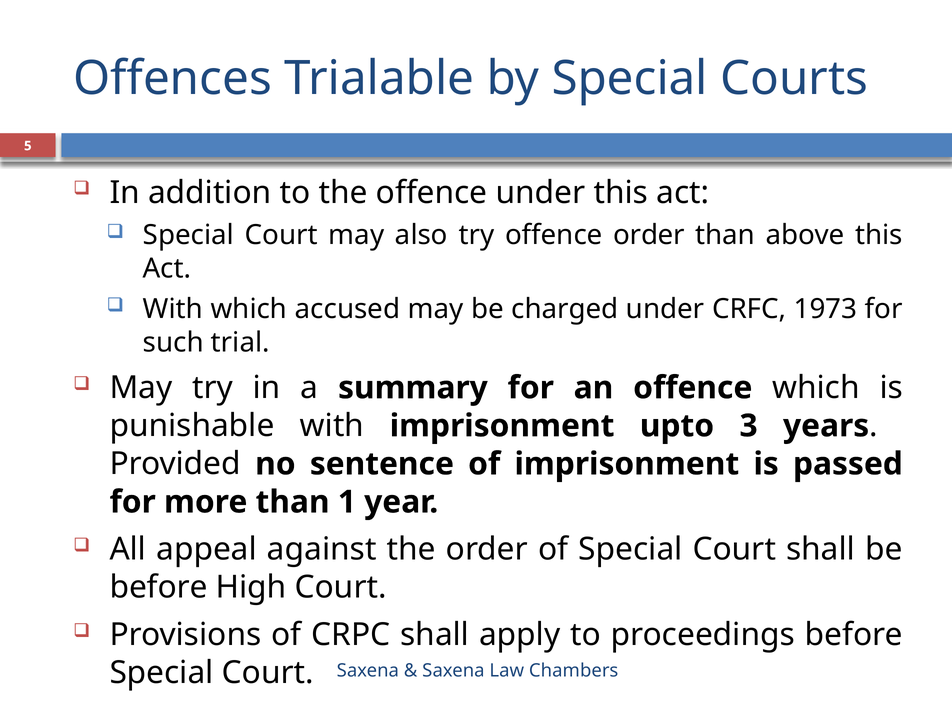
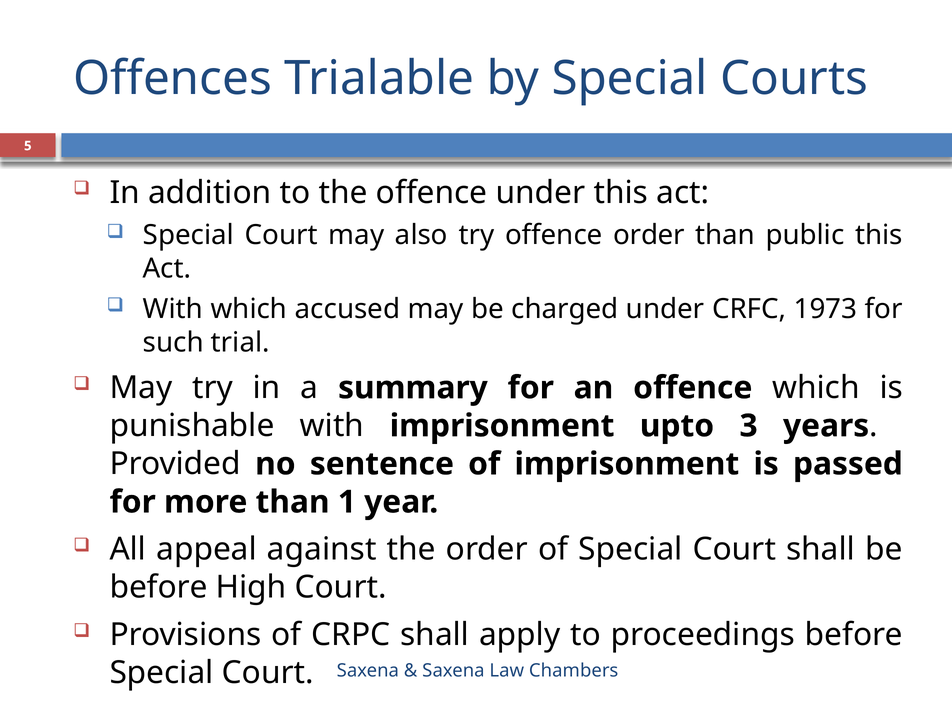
above: above -> public
